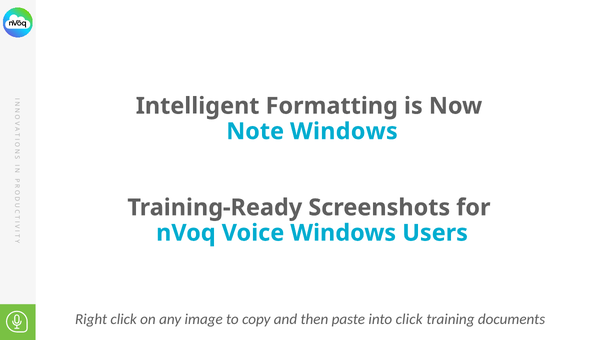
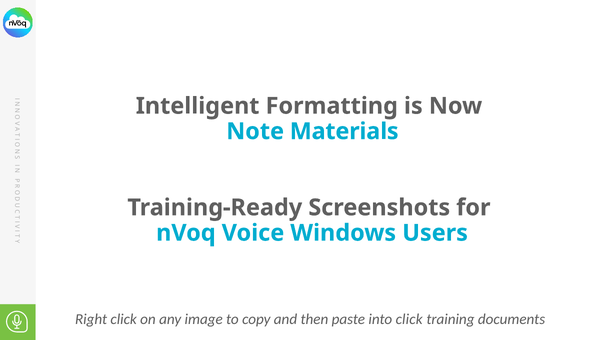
Note Windows: Windows -> Materials
